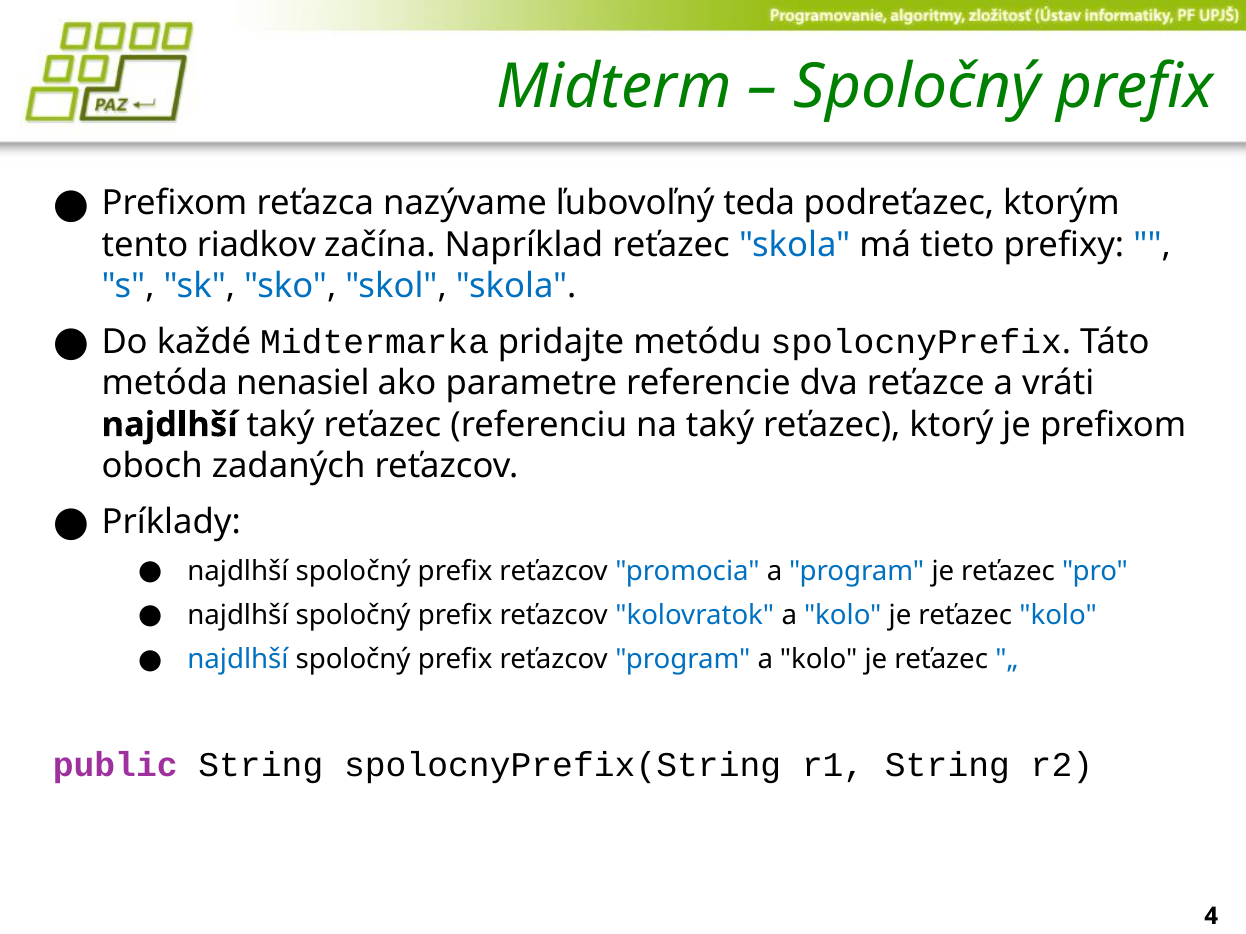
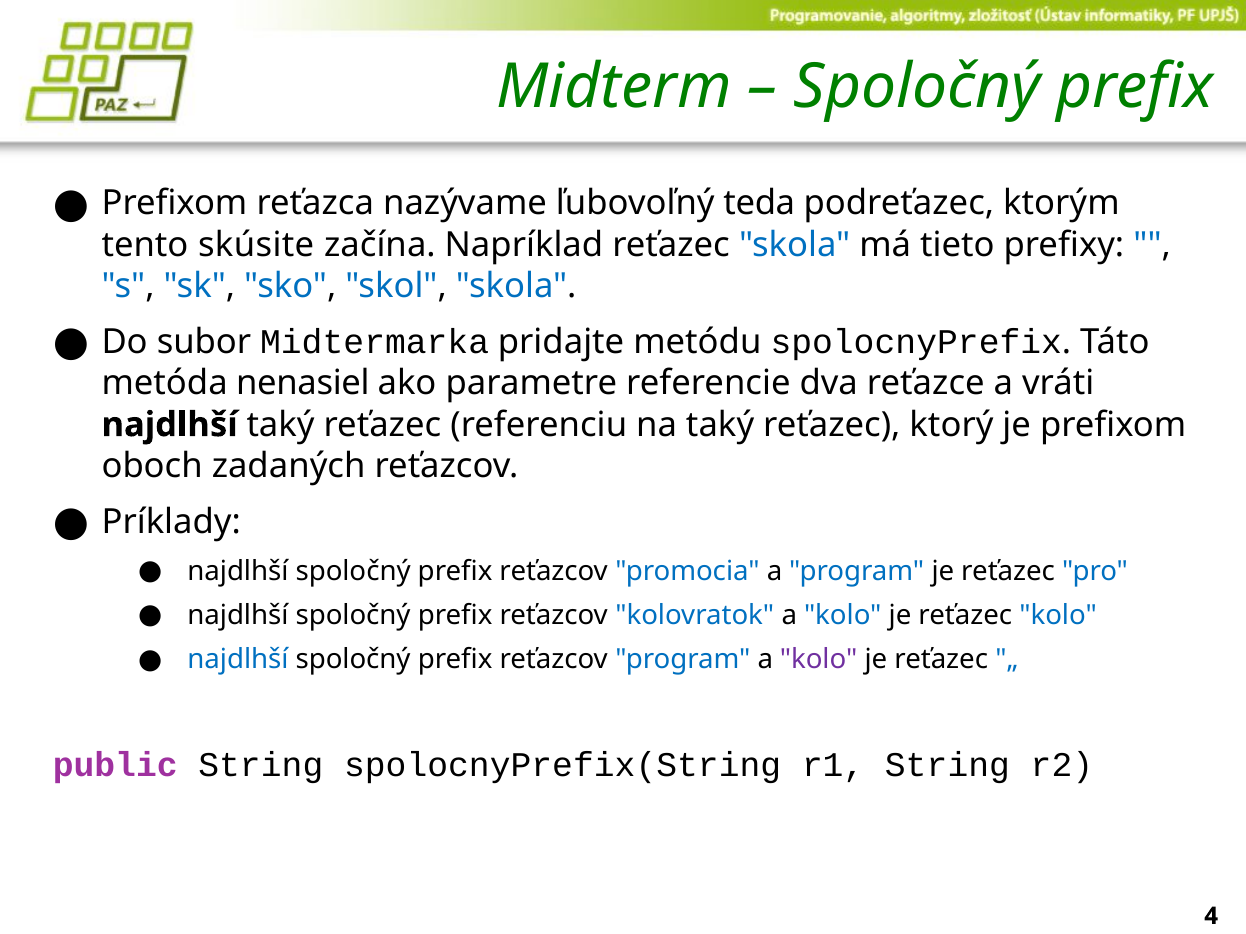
riadkov: riadkov -> skúsite
každé: každé -> subor
kolo at (819, 660) colour: black -> purple
